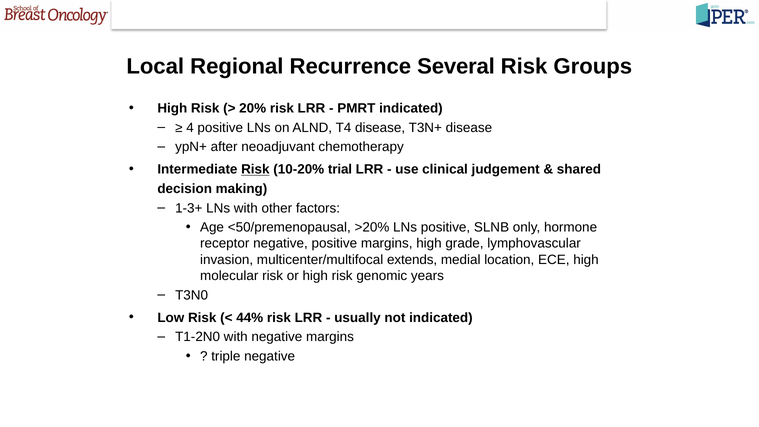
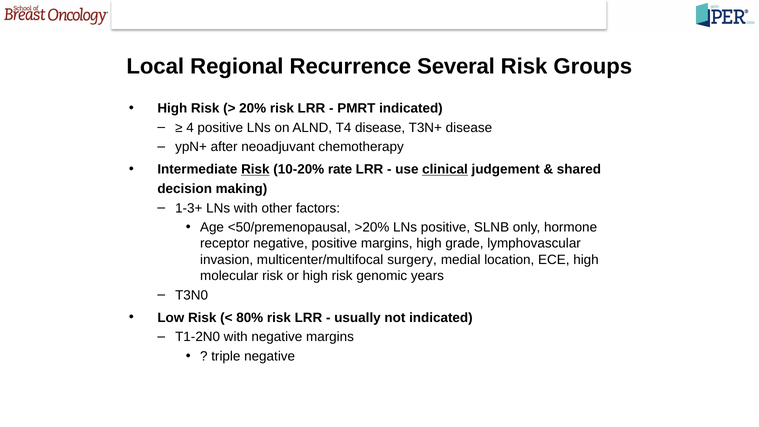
trial: trial -> rate
clinical underline: none -> present
extends: extends -> surgery
44%: 44% -> 80%
